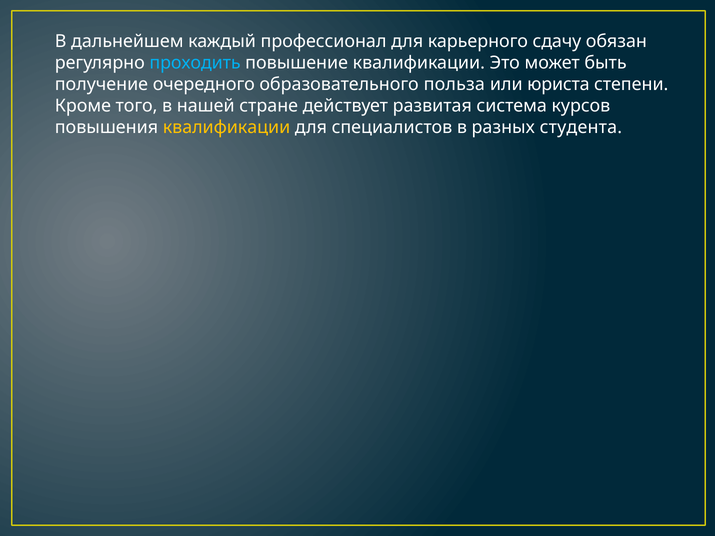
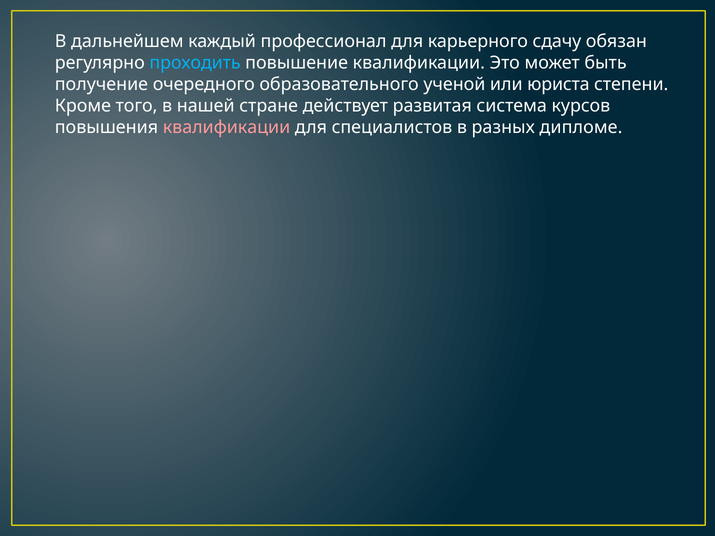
польза: польза -> ученой
квалификации at (227, 127) colour: yellow -> pink
студента: студента -> дипломе
